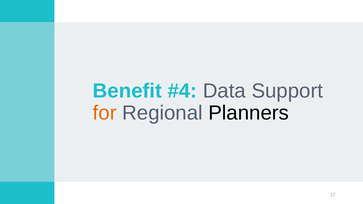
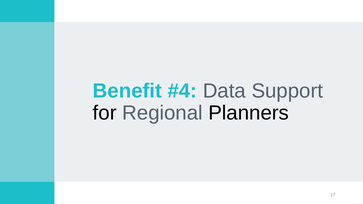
for colour: orange -> black
